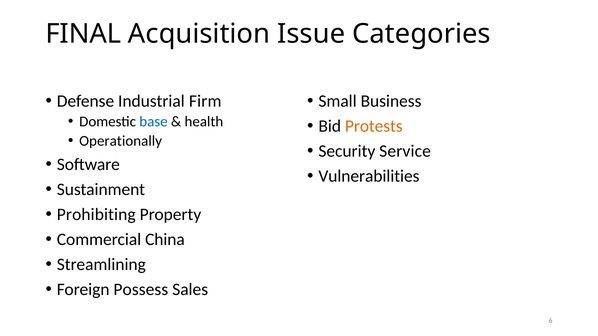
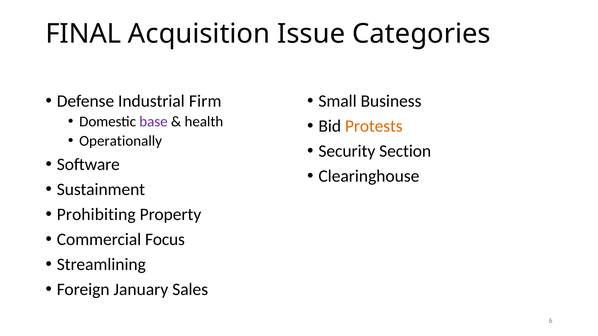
base colour: blue -> purple
Service: Service -> Section
Vulnerabilities: Vulnerabilities -> Clearinghouse
China: China -> Focus
Possess: Possess -> January
